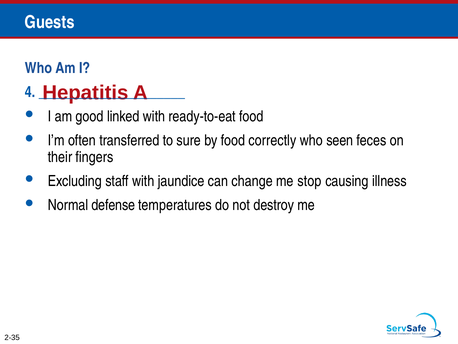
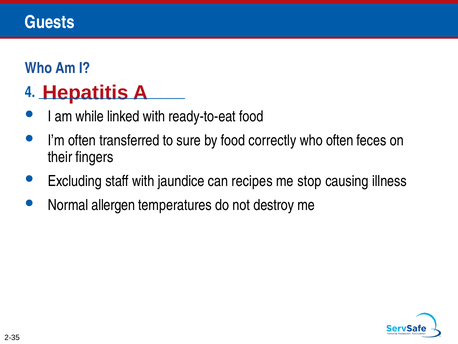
good: good -> while
who seen: seen -> often
change: change -> recipes
defense: defense -> allergen
